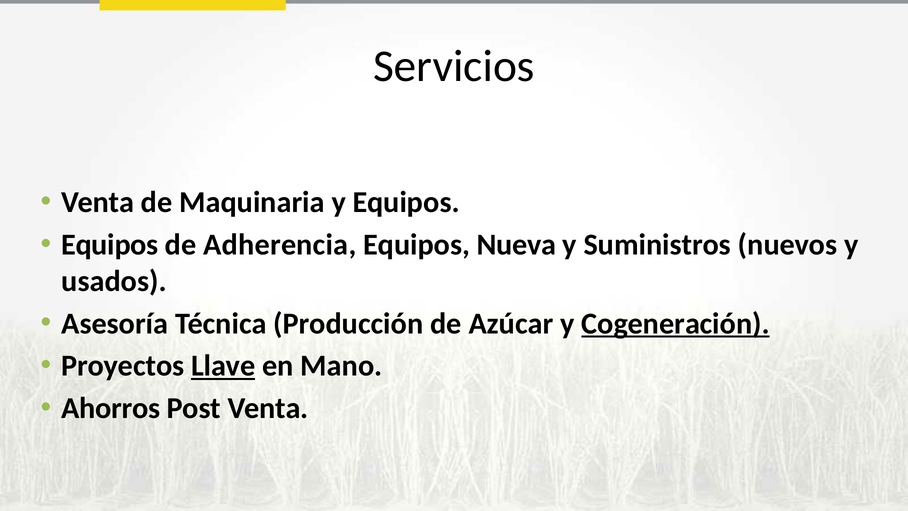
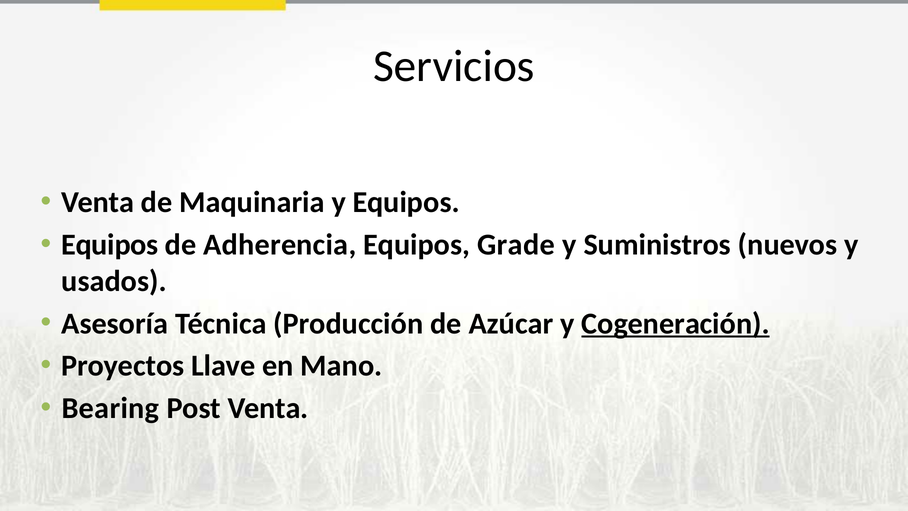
Nueva: Nueva -> Grade
Llave underline: present -> none
Ahorros: Ahorros -> Bearing
